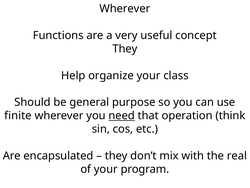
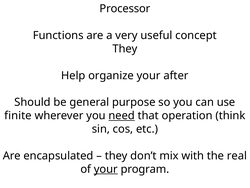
Wherever at (125, 9): Wherever -> Processor
class: class -> after
your at (106, 169) underline: none -> present
